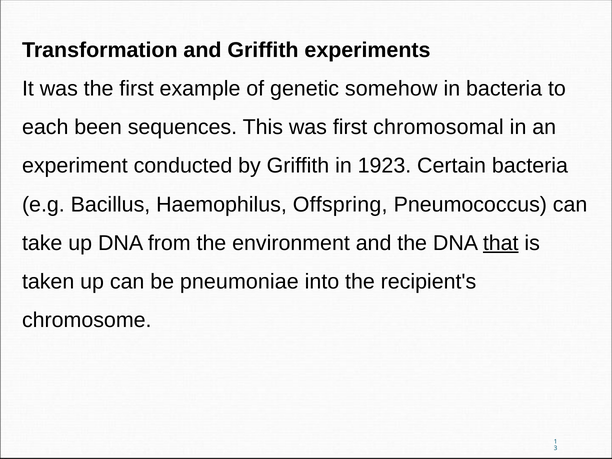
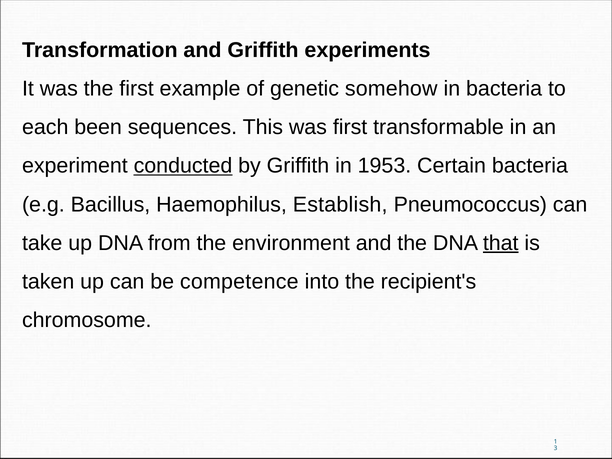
chromosomal: chromosomal -> transformable
conducted underline: none -> present
1923: 1923 -> 1953
Offspring: Offspring -> Establish
pneumoniae: pneumoniae -> competence
